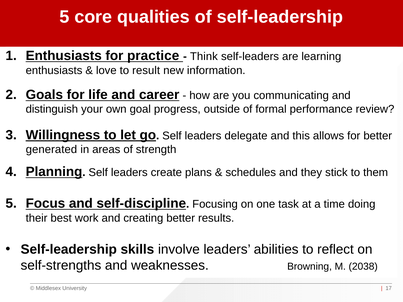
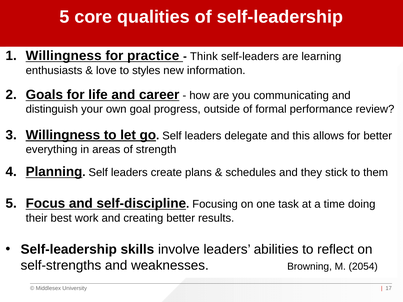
Enthusiasts at (64, 56): Enthusiasts -> Willingness
result: result -> styles
generated: generated -> everything
2038: 2038 -> 2054
